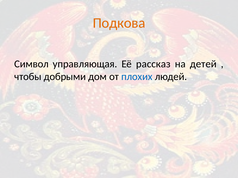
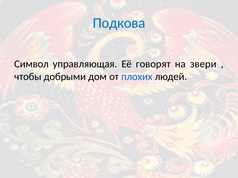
Подкова colour: orange -> blue
рассказ: рассказ -> говорят
детей: детей -> звери
